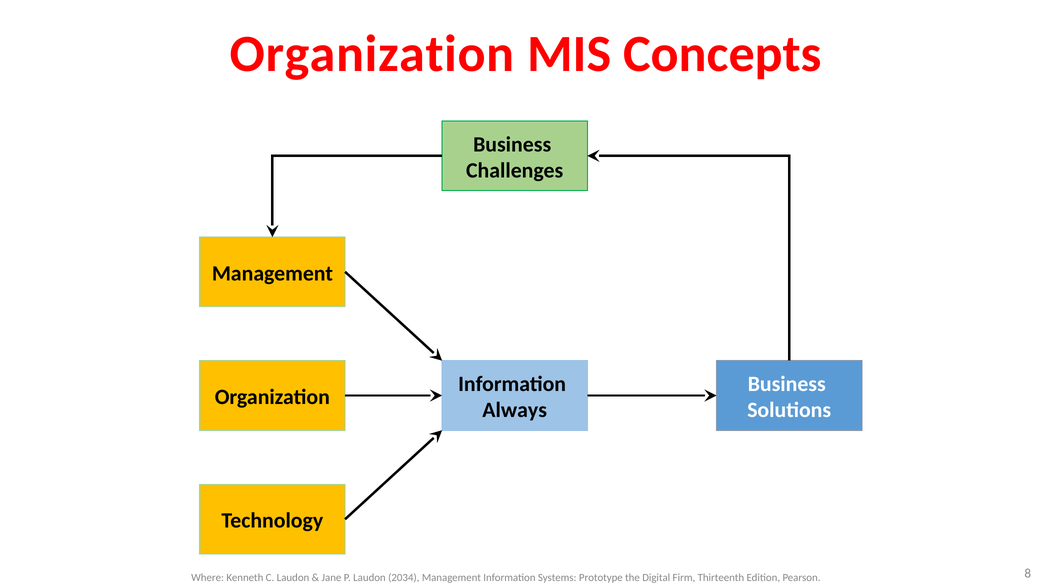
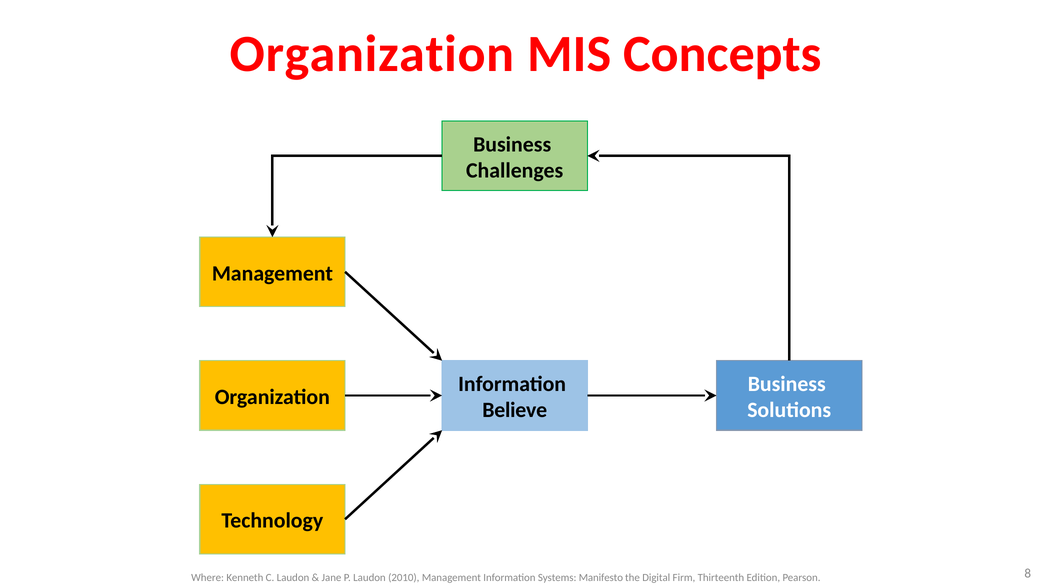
Always: Always -> Believe
2034: 2034 -> 2010
Prototype: Prototype -> Manifesto
